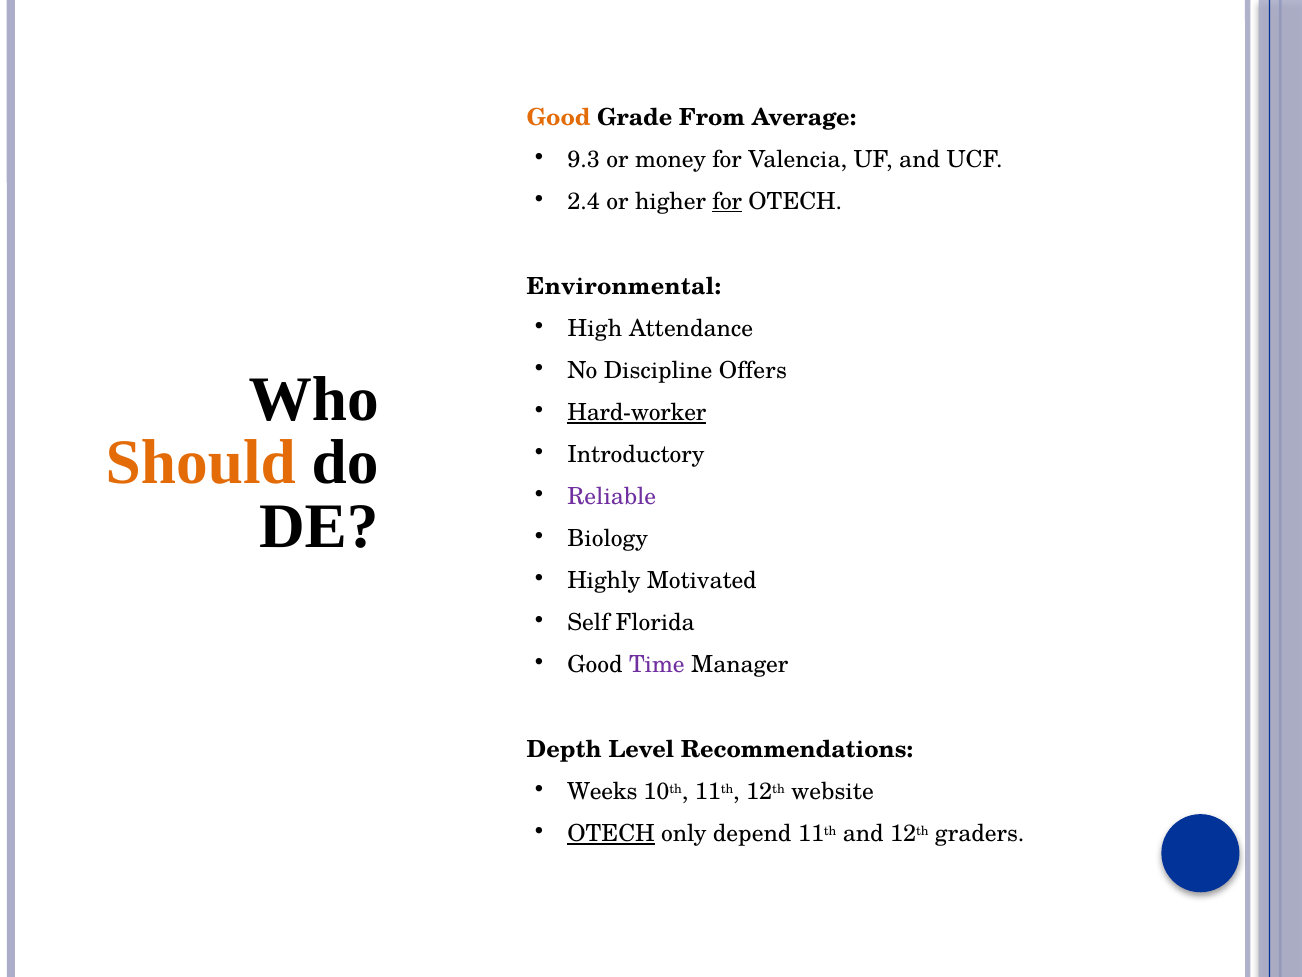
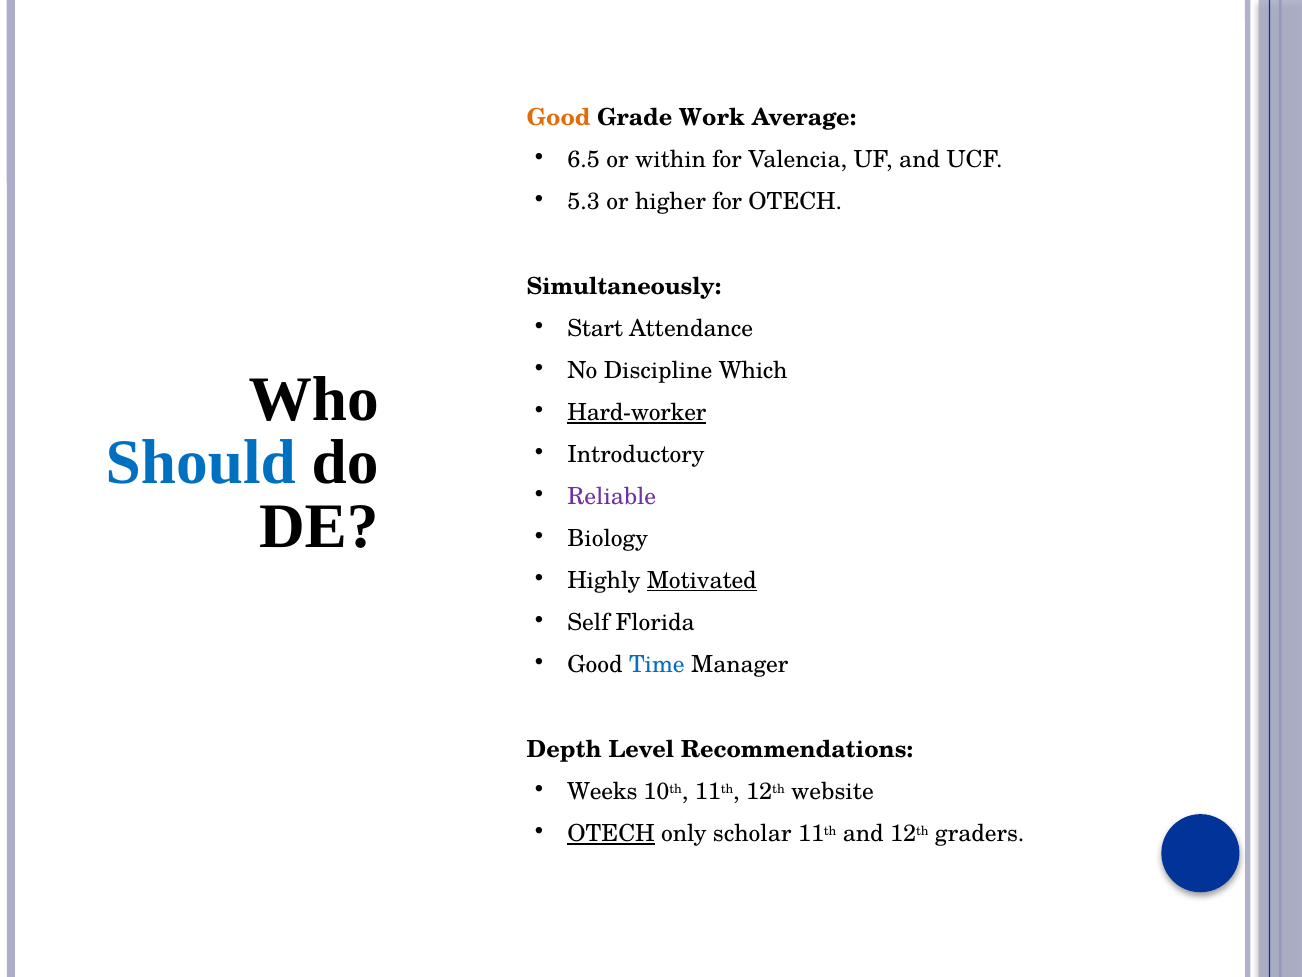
From: From -> Work
9.3: 9.3 -> 6.5
money: money -> within
2.4: 2.4 -> 5.3
for at (727, 201) underline: present -> none
Environmental: Environmental -> Simultaneously
High: High -> Start
Offers: Offers -> Which
Should colour: orange -> blue
Motivated underline: none -> present
Time colour: purple -> blue
depend: depend -> scholar
